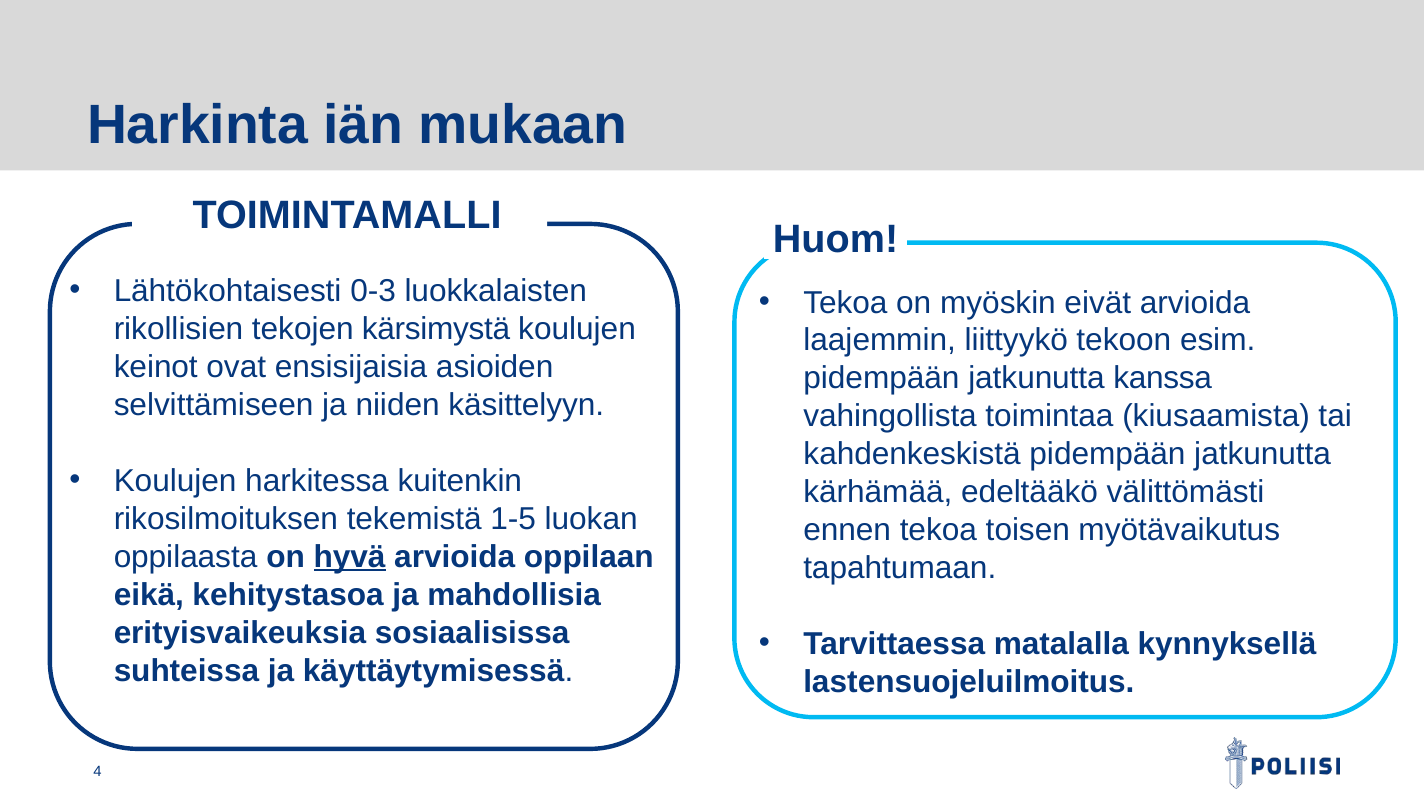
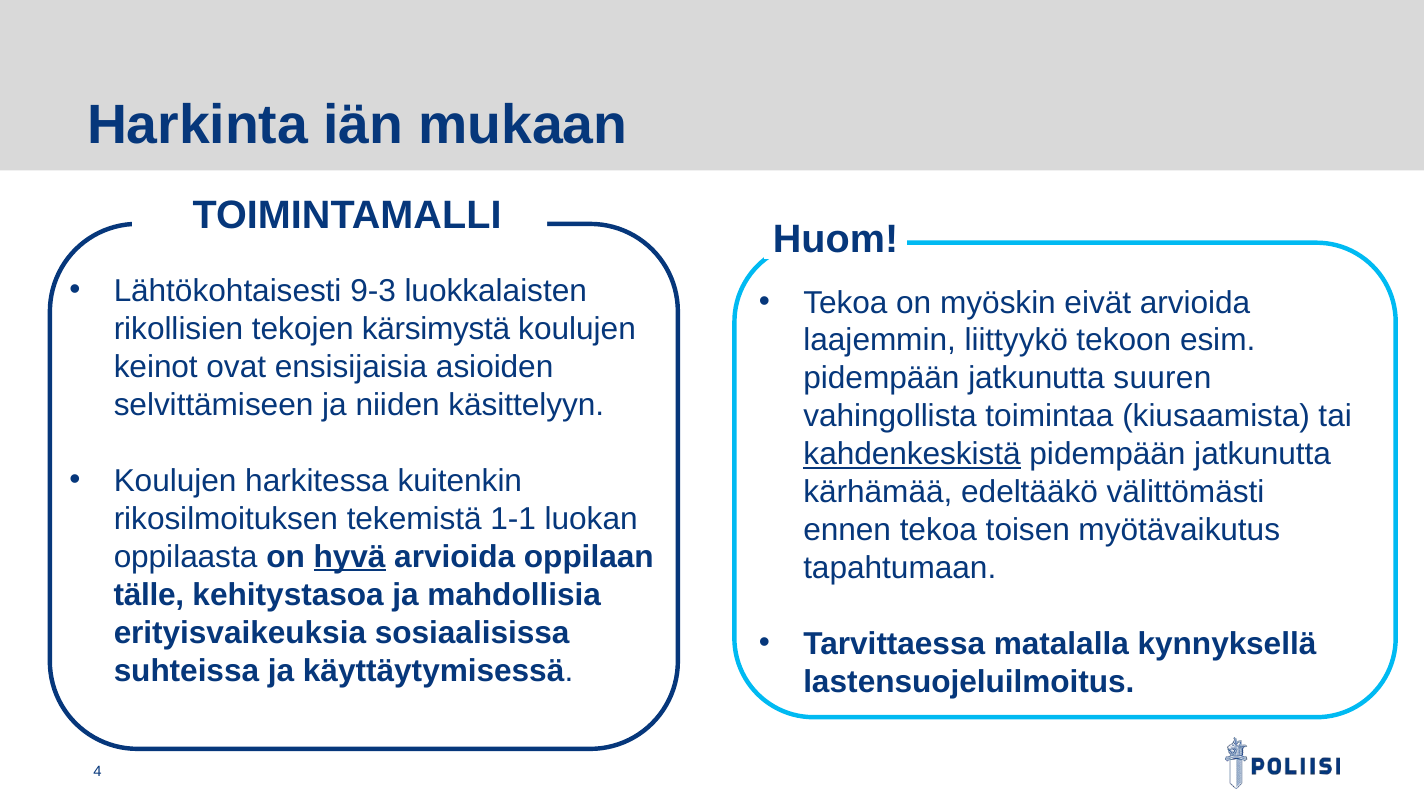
0-3: 0-3 -> 9-3
kanssa: kanssa -> suuren
kahdenkeskistä underline: none -> present
1-5: 1-5 -> 1-1
eikä: eikä -> tälle
